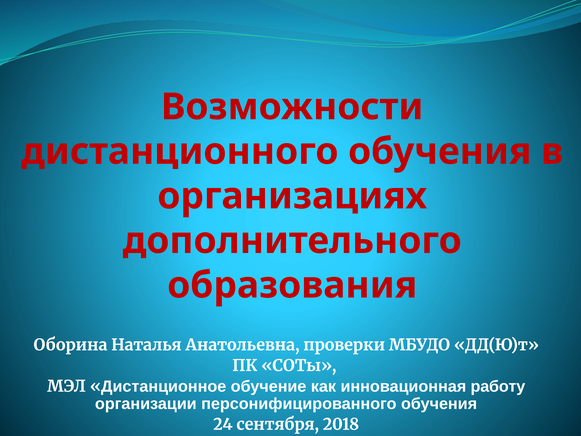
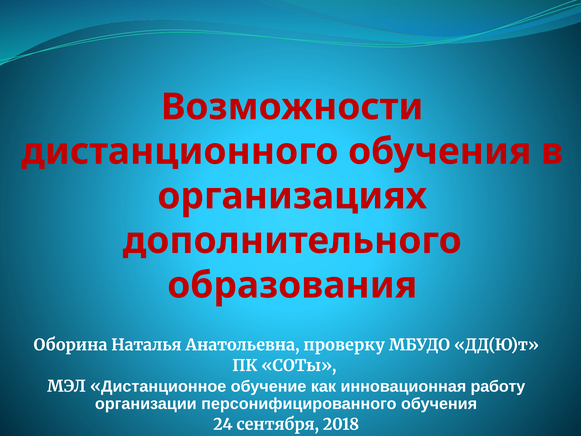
проверки: проверки -> проверку
